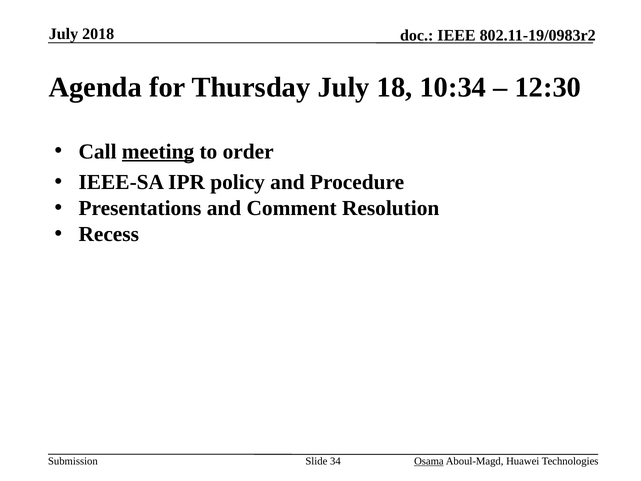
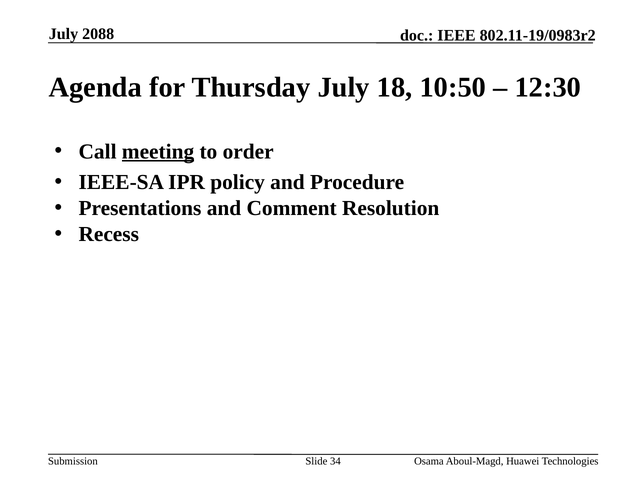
2018: 2018 -> 2088
10:34: 10:34 -> 10:50
Osama underline: present -> none
